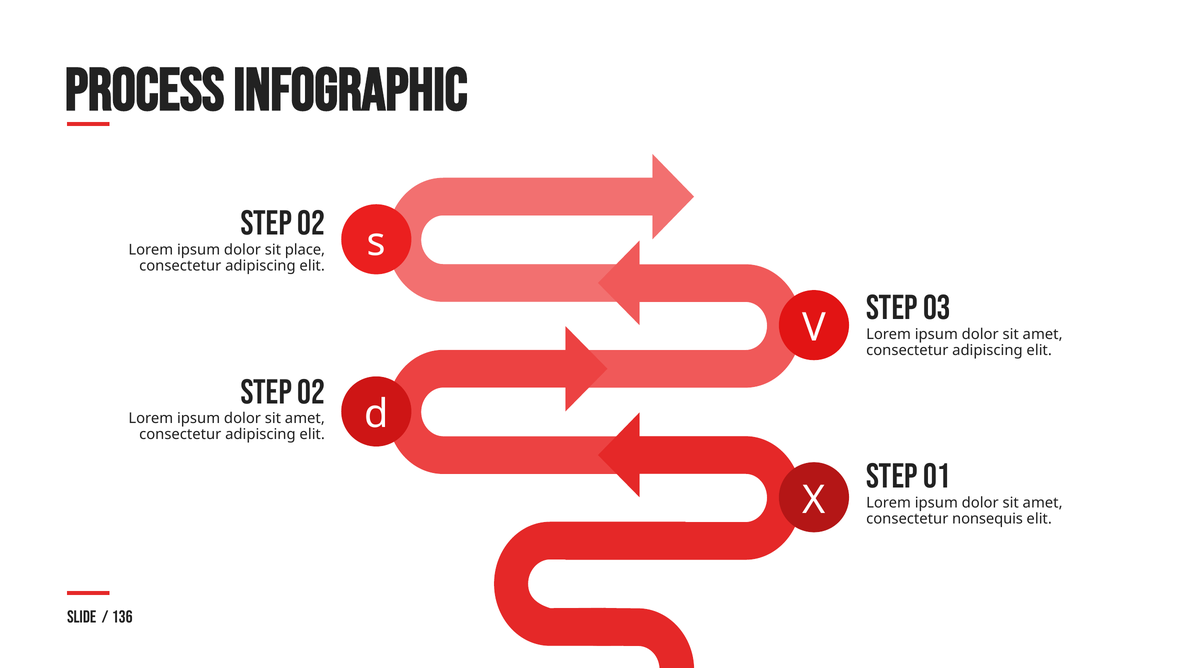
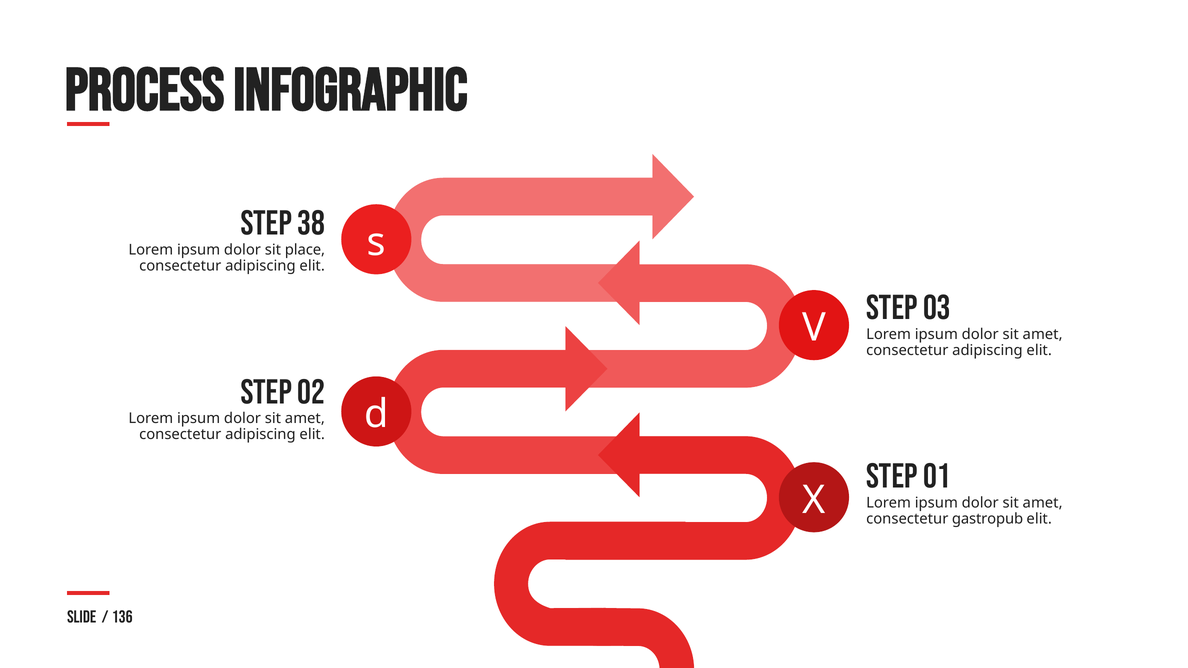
02 at (311, 224): 02 -> 38
nonsequis: nonsequis -> gastropub
